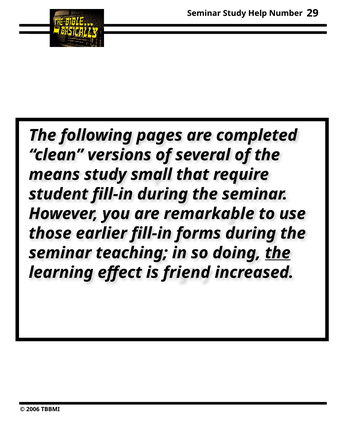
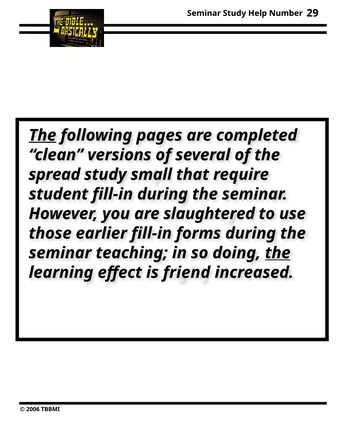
The at (42, 135) underline: none -> present
means: means -> spread
remarkable: remarkable -> slaughtered
